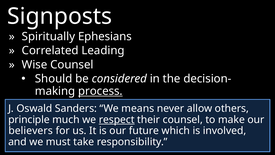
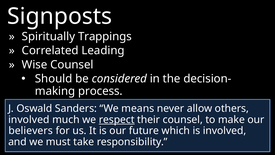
Ephesians: Ephesians -> Trappings
process underline: present -> none
principle at (29, 119): principle -> involved
